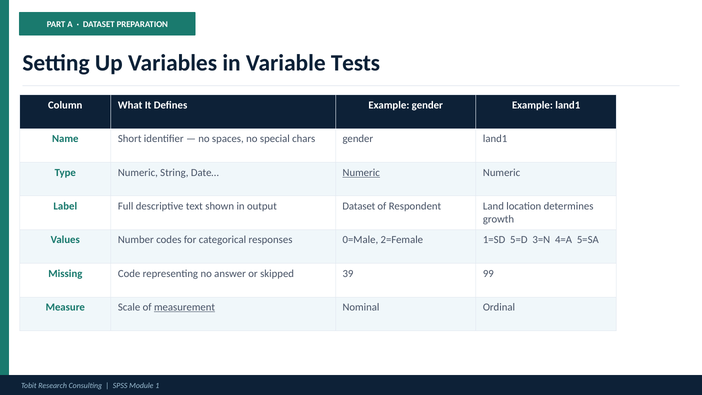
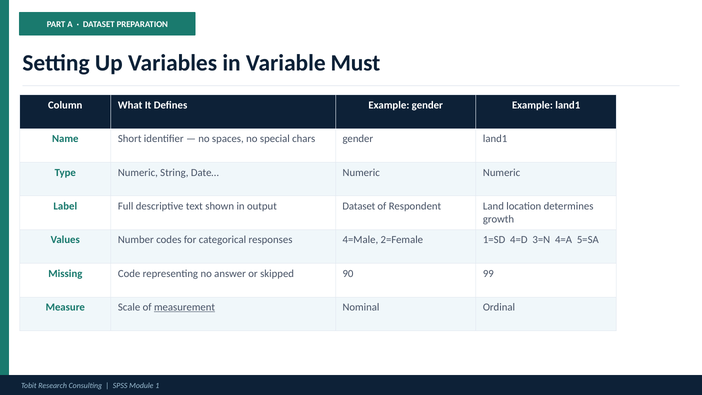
Tests: Tests -> Must
Numeric at (361, 172) underline: present -> none
0=Male: 0=Male -> 4=Male
5=D: 5=D -> 4=D
39: 39 -> 90
